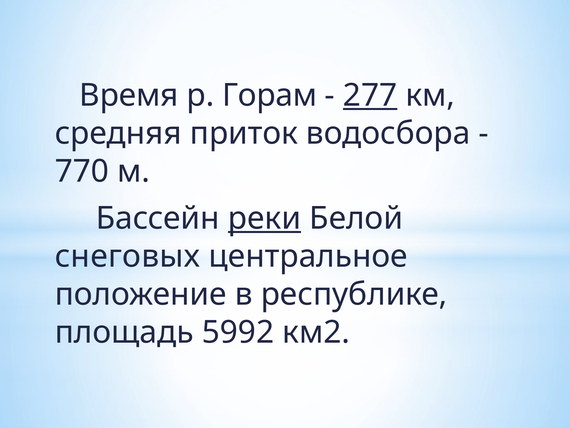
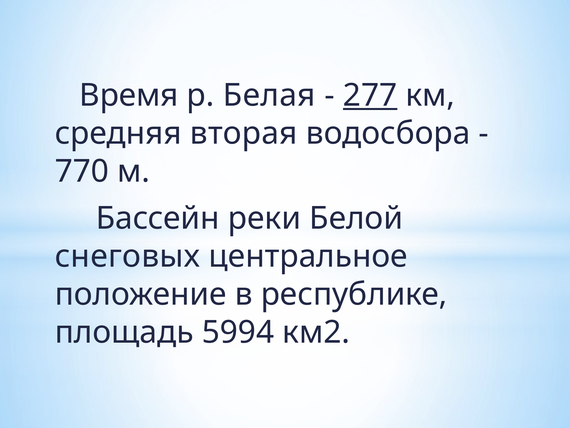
Горам: Горам -> Белая
приток: приток -> вторая
реки underline: present -> none
5992: 5992 -> 5994
